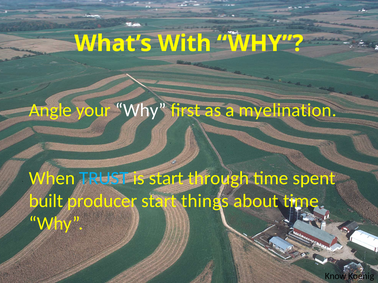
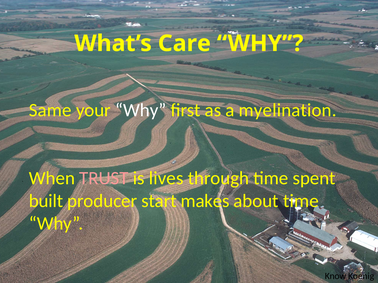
With: With -> Care
Angle: Angle -> Same
TRUST colour: light blue -> pink
is start: start -> lives
things: things -> makes
